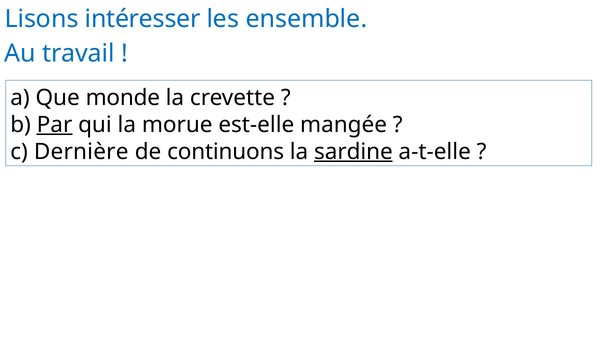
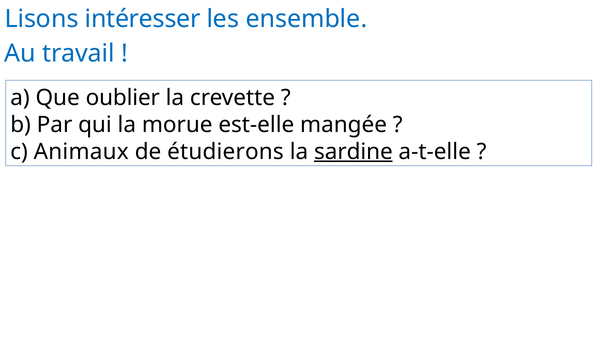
monde: monde -> oublier
Par underline: present -> none
Dernière: Dernière -> Animaux
continuons: continuons -> étudierons
